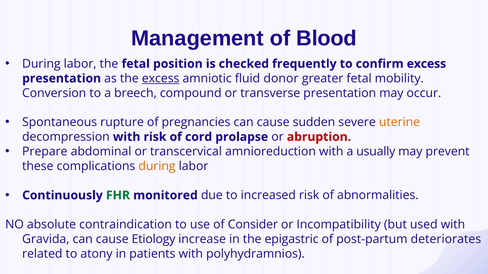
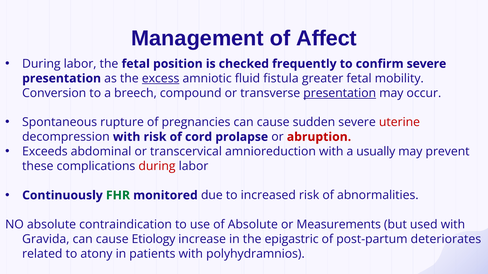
Blood: Blood -> Affect
confirm excess: excess -> severe
donor: donor -> fistula
presentation at (340, 93) underline: none -> present
uterine colour: orange -> red
Prepare: Prepare -> Exceeds
during at (157, 166) colour: orange -> red
of Consider: Consider -> Absolute
Incompatibility: Incompatibility -> Measurements
